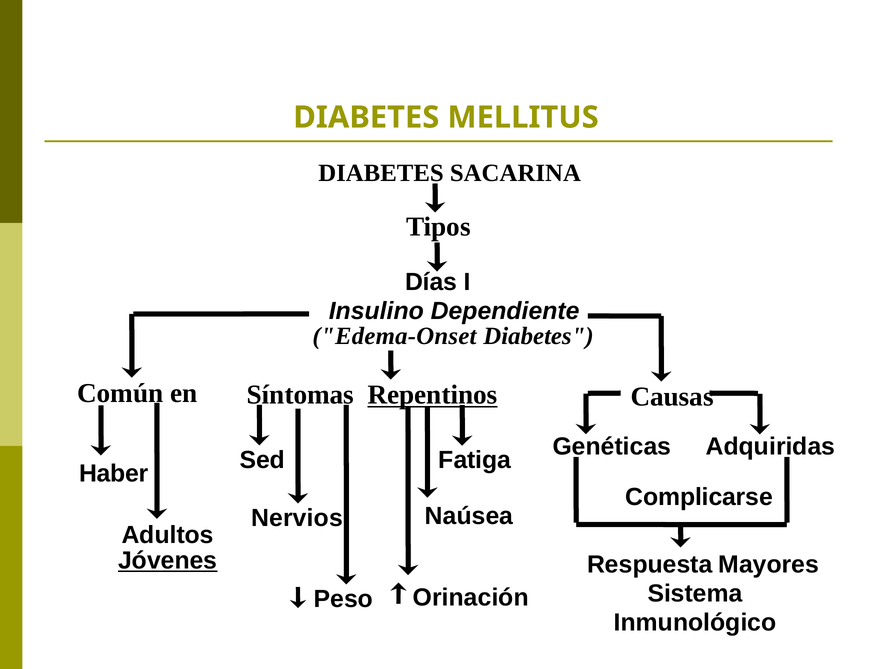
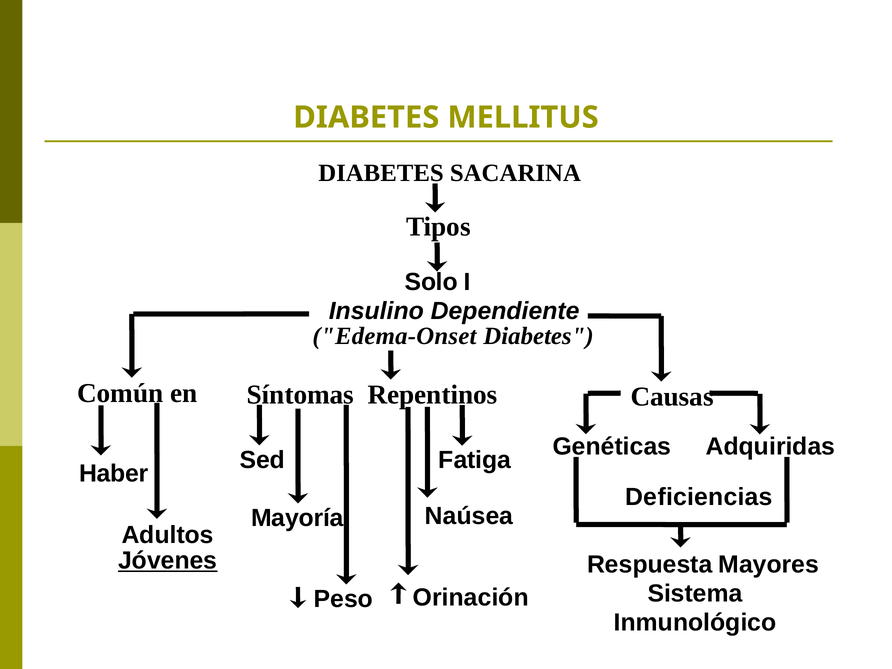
Días: Días -> Solo
Repentinos underline: present -> none
Complicarse: Complicarse -> Deficiencias
Nervios: Nervios -> Mayoría
